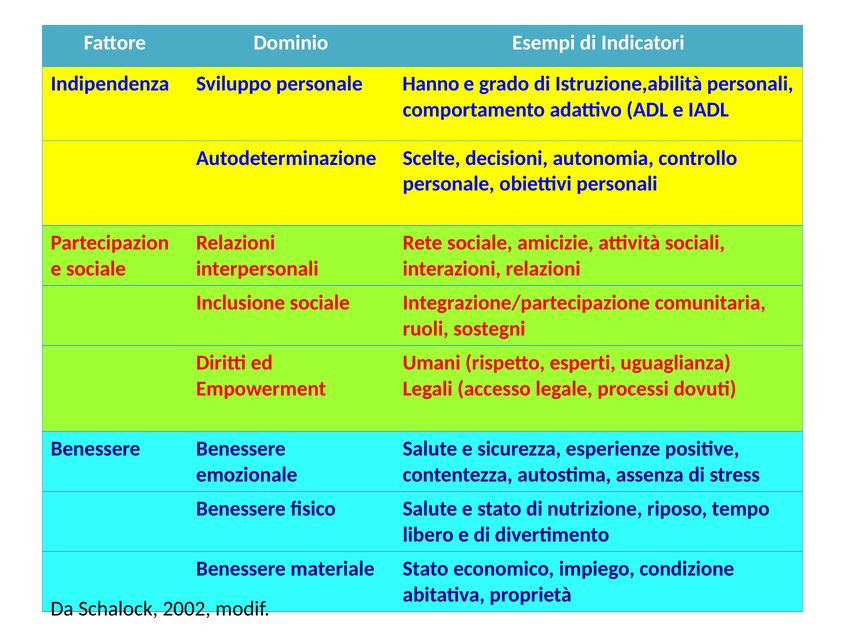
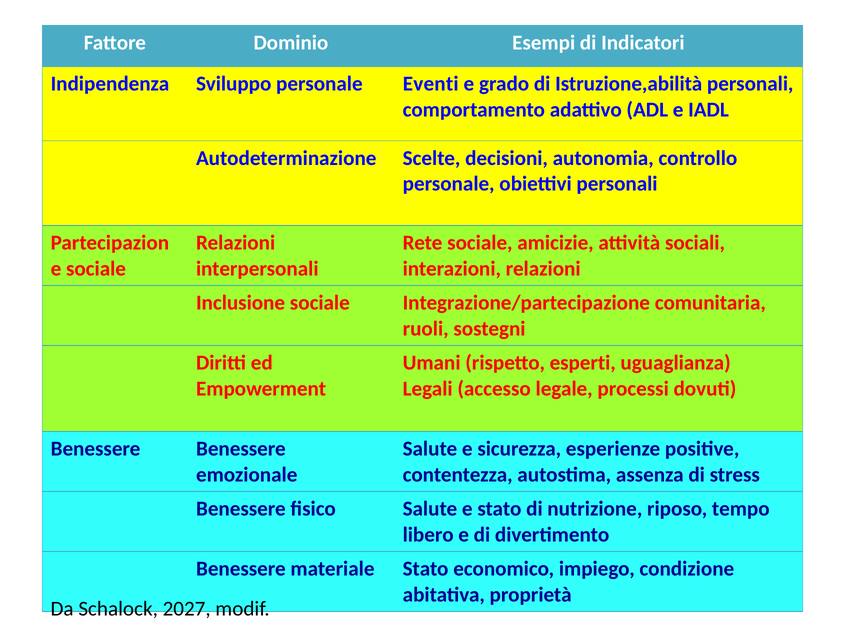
Hanno: Hanno -> Eventi
2002: 2002 -> 2027
